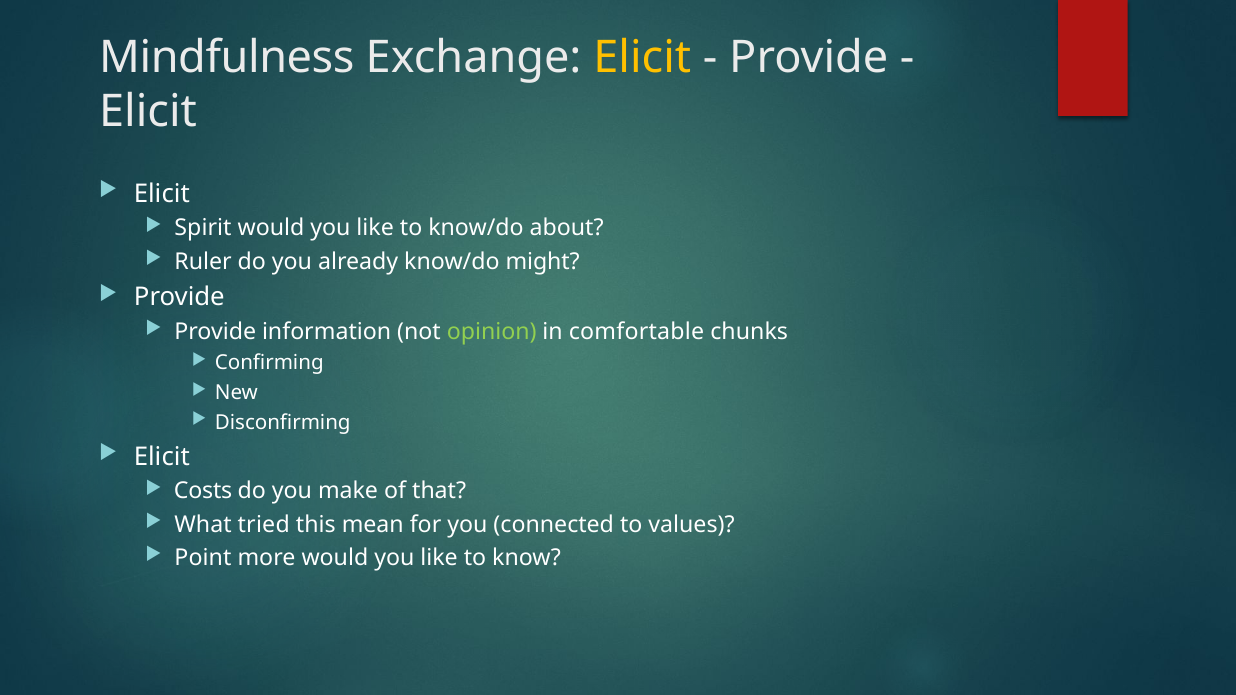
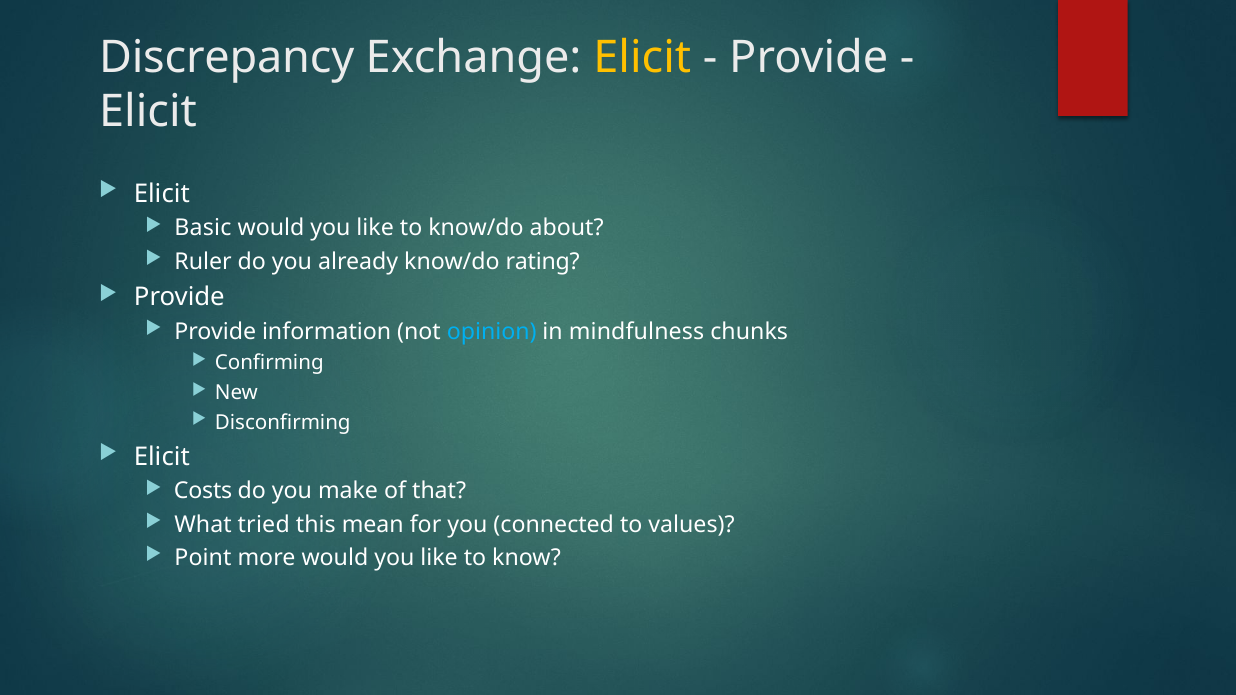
Mindfulness: Mindfulness -> Discrepancy
Spirit: Spirit -> Basic
might: might -> rating
opinion colour: light green -> light blue
comfortable: comfortable -> mindfulness
